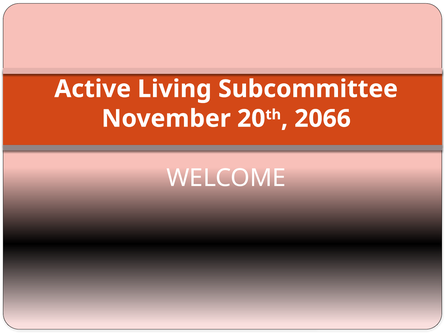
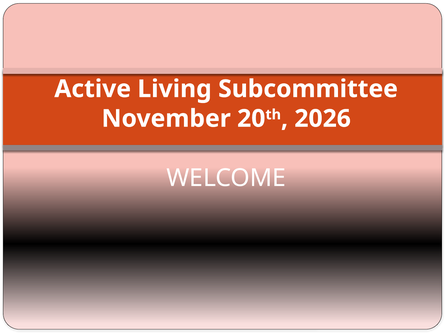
2066: 2066 -> 2026
